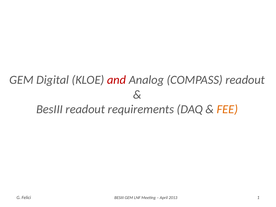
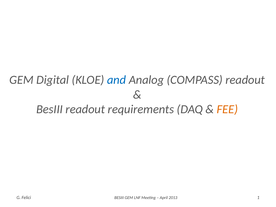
and colour: red -> blue
